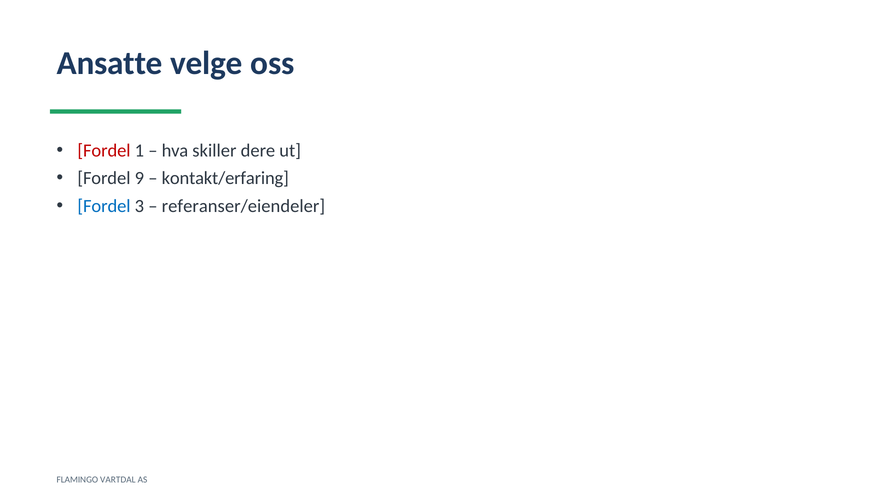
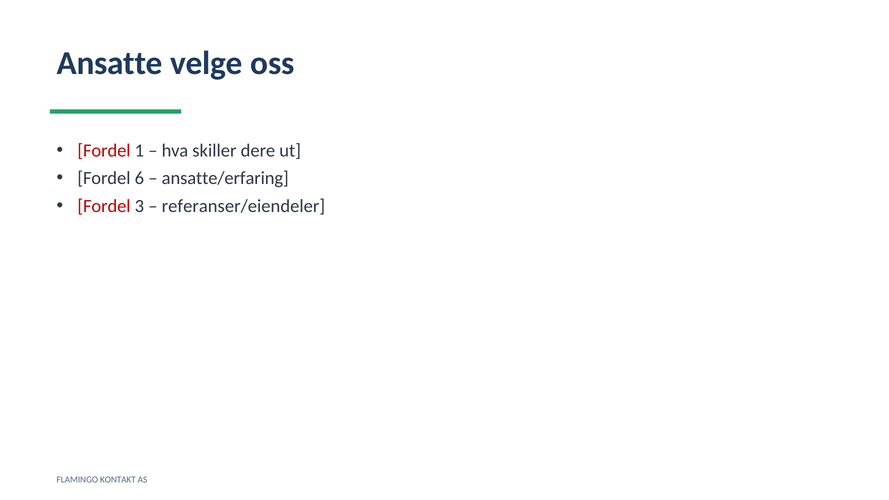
9: 9 -> 6
kontakt/erfaring: kontakt/erfaring -> ansatte/erfaring
Fordel at (104, 206) colour: blue -> red
VARTDAL: VARTDAL -> KONTAKT
